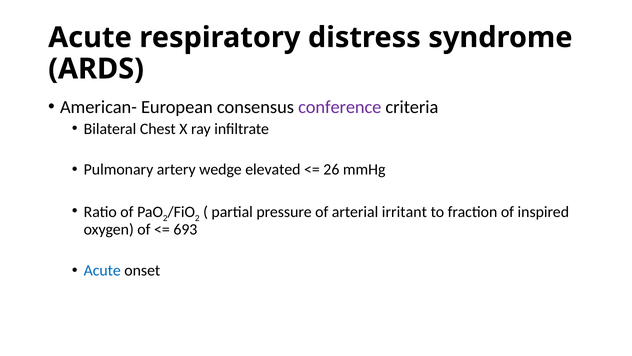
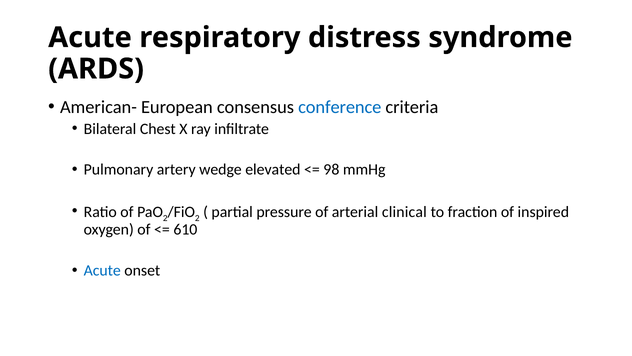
conference colour: purple -> blue
26: 26 -> 98
irritant: irritant -> clinical
693: 693 -> 610
